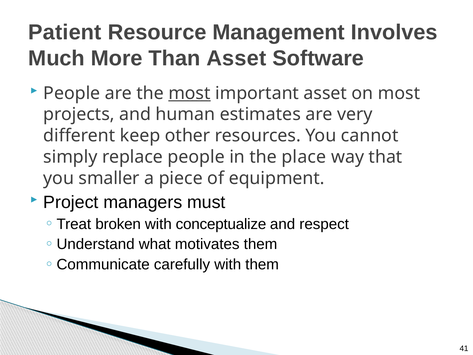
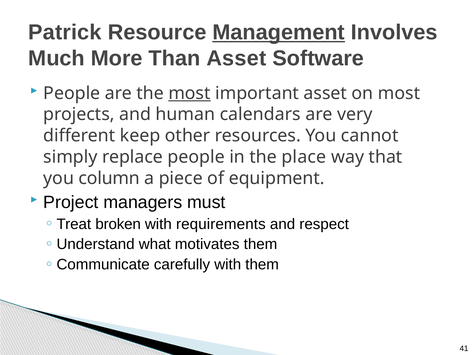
Patient: Patient -> Patrick
Management underline: none -> present
estimates: estimates -> calendars
smaller: smaller -> column
conceptualize: conceptualize -> requirements
